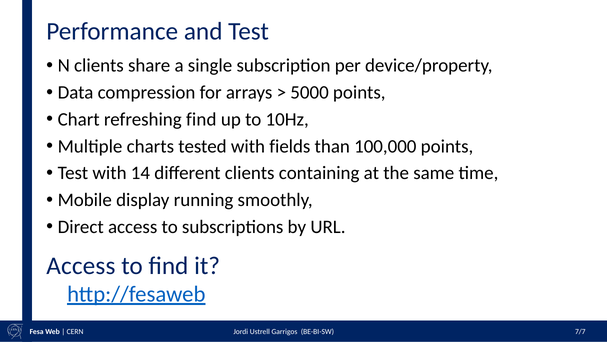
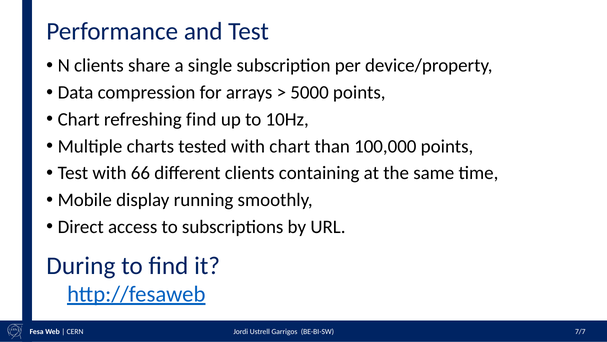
with fields: fields -> chart
14: 14 -> 66
Access at (81, 265): Access -> During
